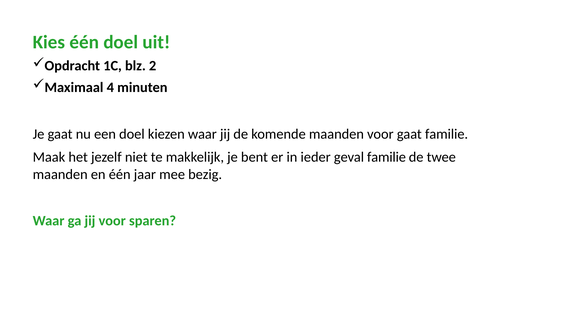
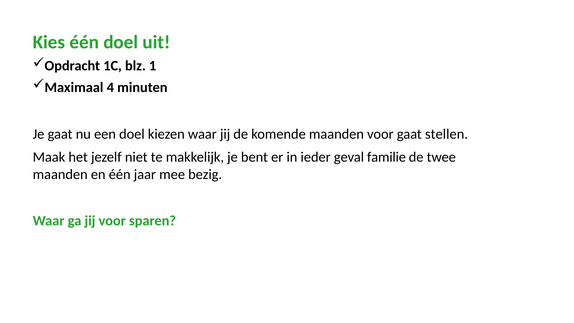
2: 2 -> 1
gaat familie: familie -> stellen
